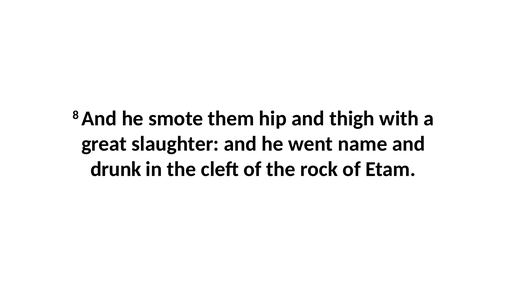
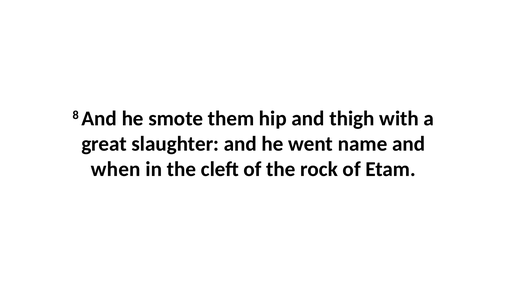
drunk: drunk -> when
